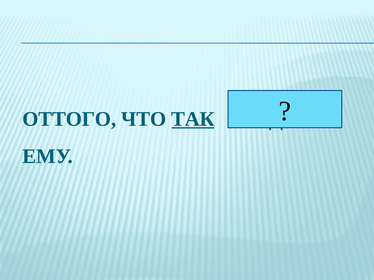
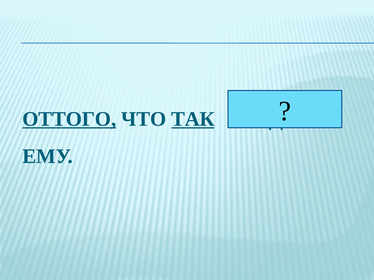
ОТТОГО underline: none -> present
